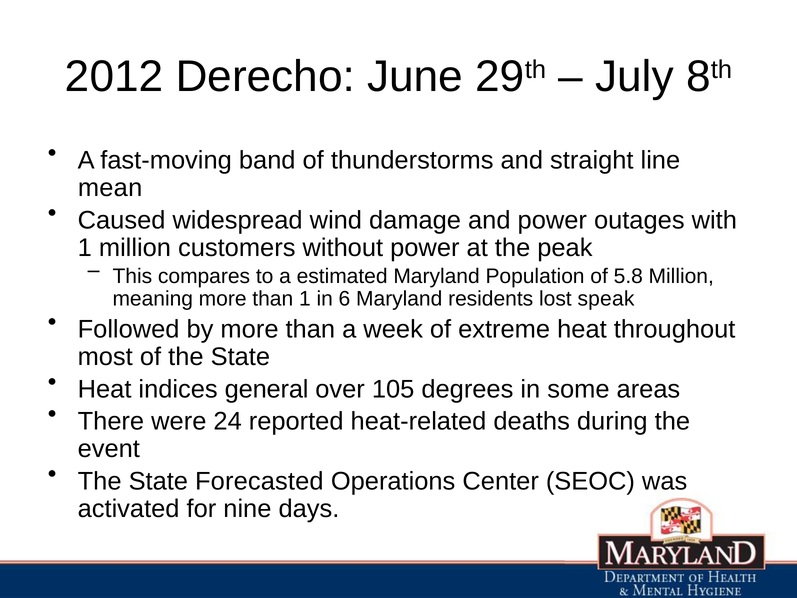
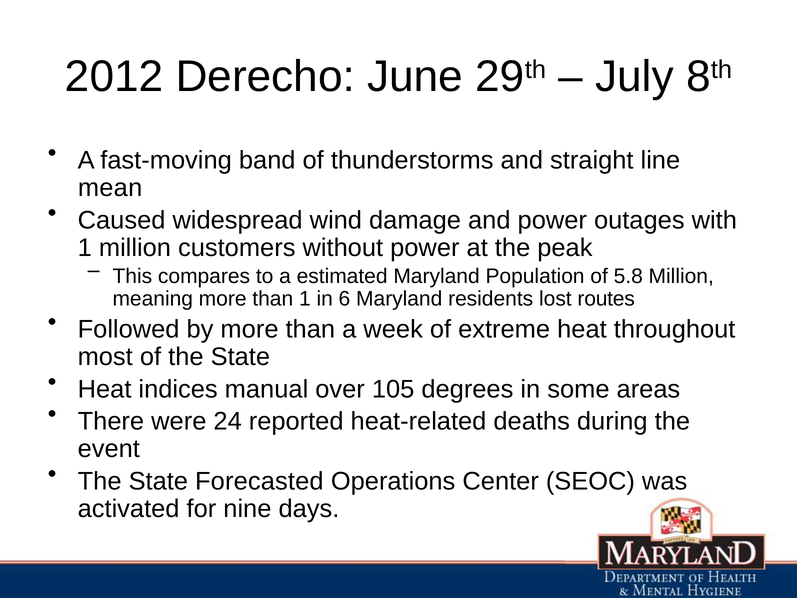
speak: speak -> routes
general: general -> manual
